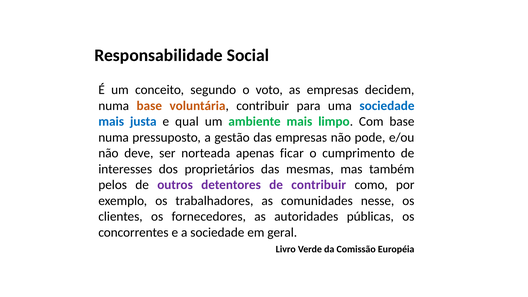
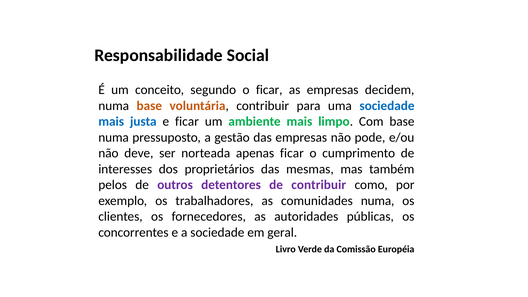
o voto: voto -> ficar
e qual: qual -> ficar
comunidades nesse: nesse -> numa
